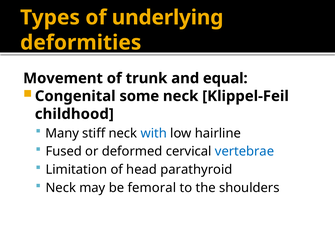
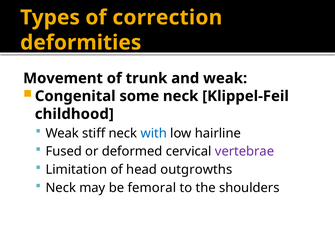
underlying: underlying -> correction
and equal: equal -> weak
Many at (62, 133): Many -> Weak
vertebrae colour: blue -> purple
parathyroid: parathyroid -> outgrowths
